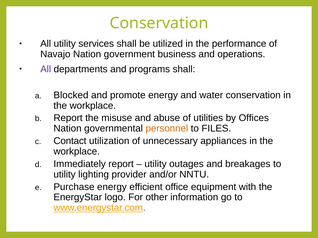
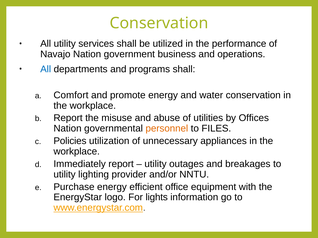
All at (46, 69) colour: purple -> blue
Blocked: Blocked -> Comfort
Contact: Contact -> Policies
other: other -> lights
